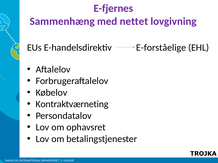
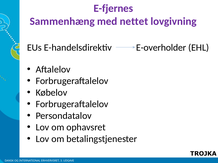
E-forståelige: E-forståelige -> E-overholder
Kontraktværneting at (72, 104): Kontraktværneting -> Forbrugeraftalelov
